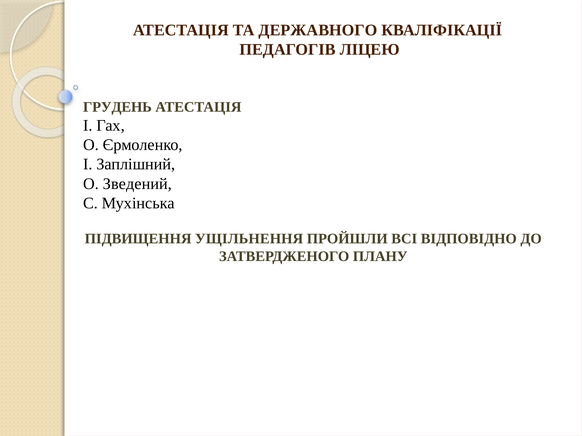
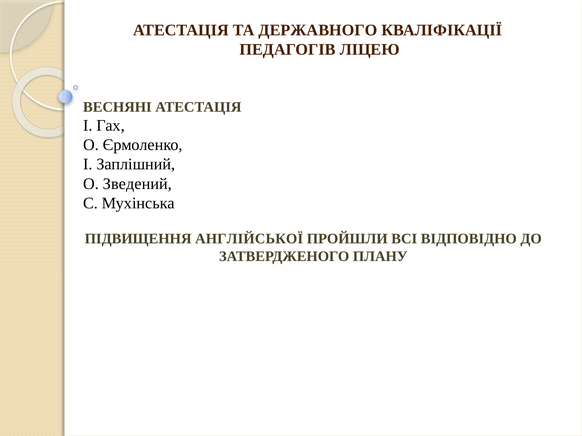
ГРУДЕНЬ: ГРУДЕНЬ -> ВЕСНЯНІ
УЩІЛЬНЕННЯ: УЩІЛЬНЕННЯ -> АНГЛІЙСЬКОЇ
